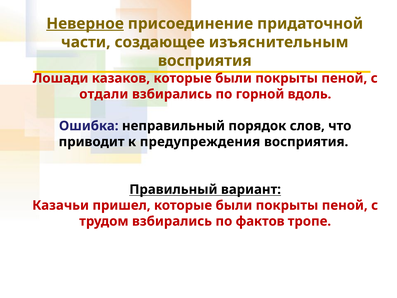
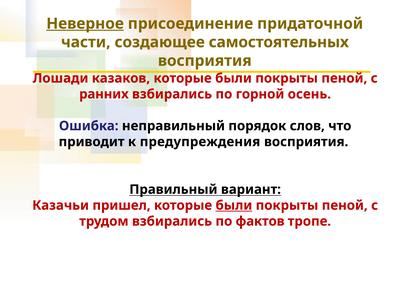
изъяснительным: изъяснительным -> самостоятельных
отдали: отдали -> ранних
вдоль: вдоль -> осень
были at (234, 205) underline: none -> present
